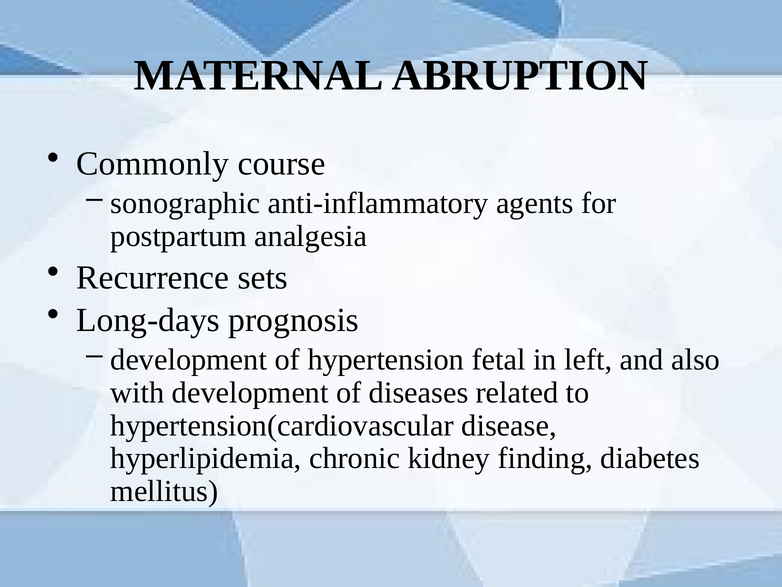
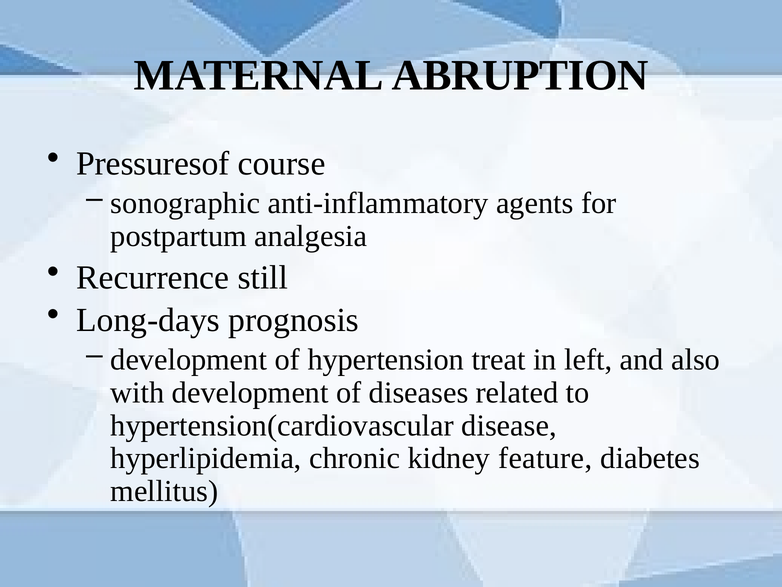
Commonly: Commonly -> Pressuresof
sets: sets -> still
fetal: fetal -> treat
finding: finding -> feature
